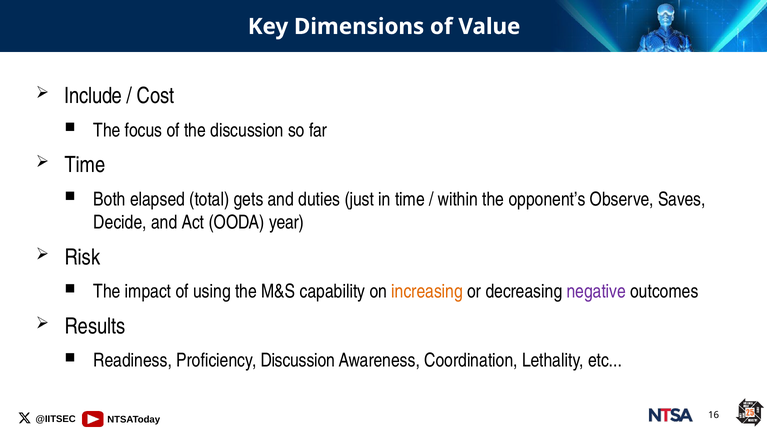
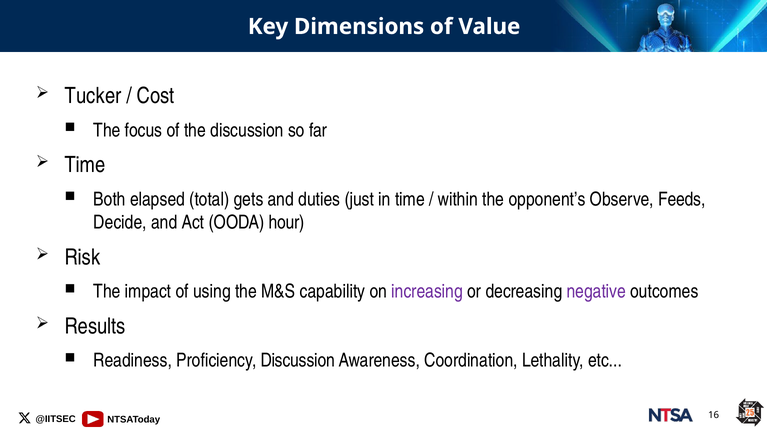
Include: Include -> Tucker
Saves: Saves -> Feeds
year: year -> hour
increasing colour: orange -> purple
